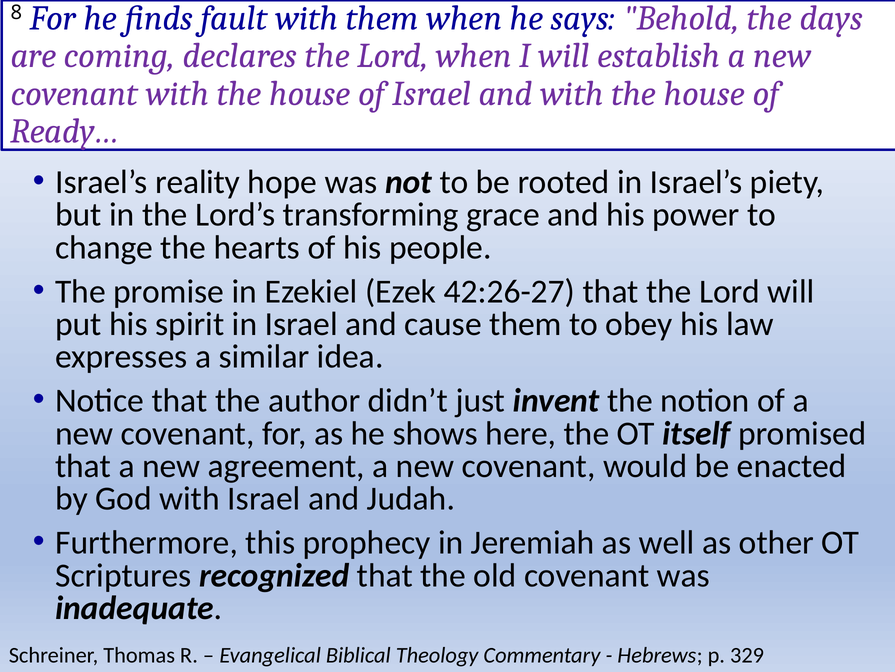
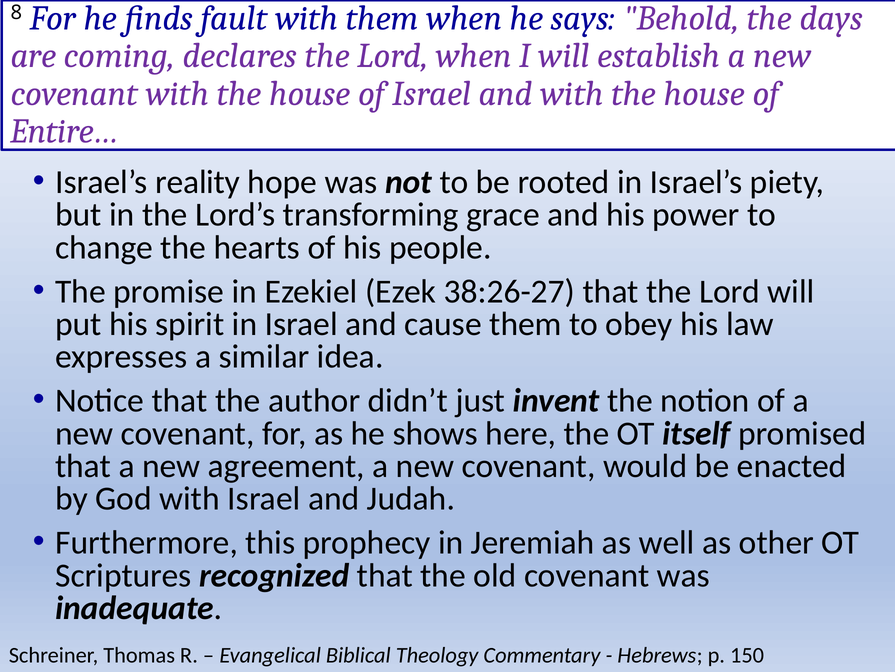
Ready…: Ready… -> Entire…
42:26-27: 42:26-27 -> 38:26-27
329: 329 -> 150
